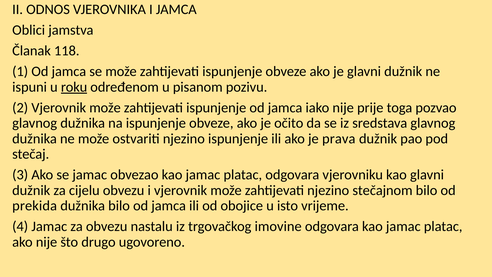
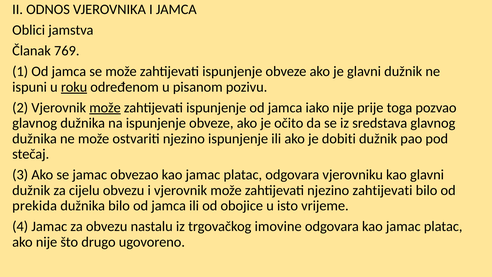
118: 118 -> 769
može at (105, 108) underline: none -> present
prava: prava -> dobiti
njezino stečajnom: stečajnom -> zahtijevati
